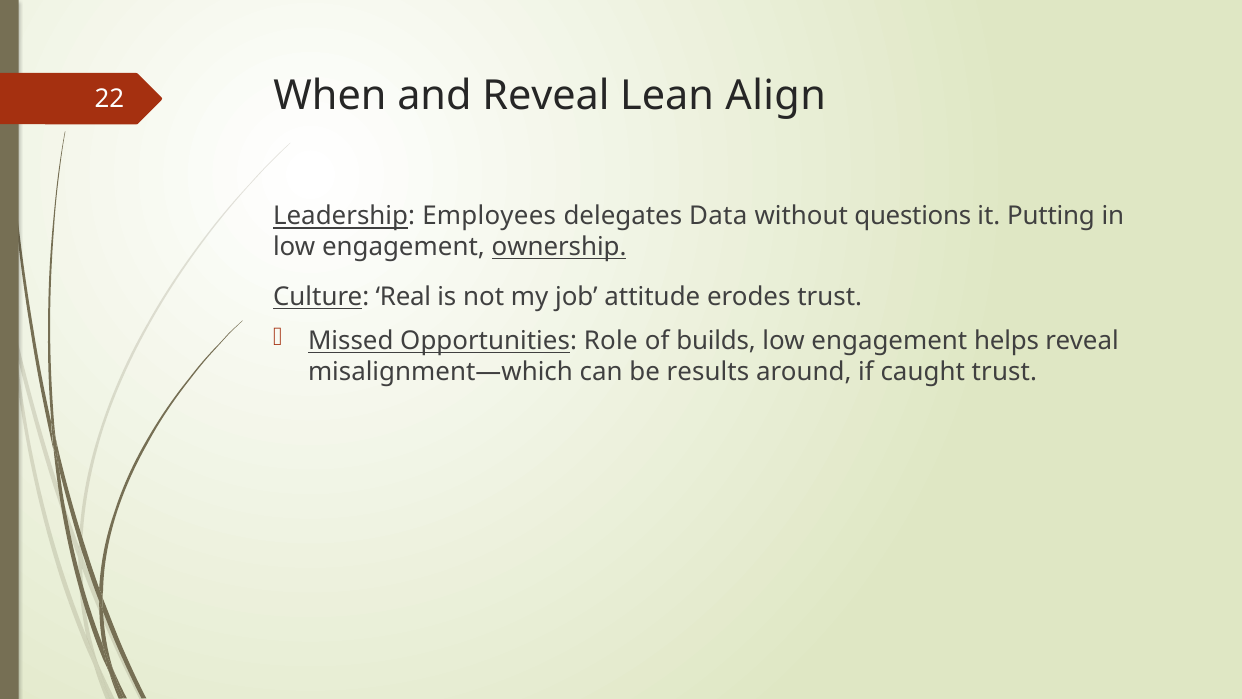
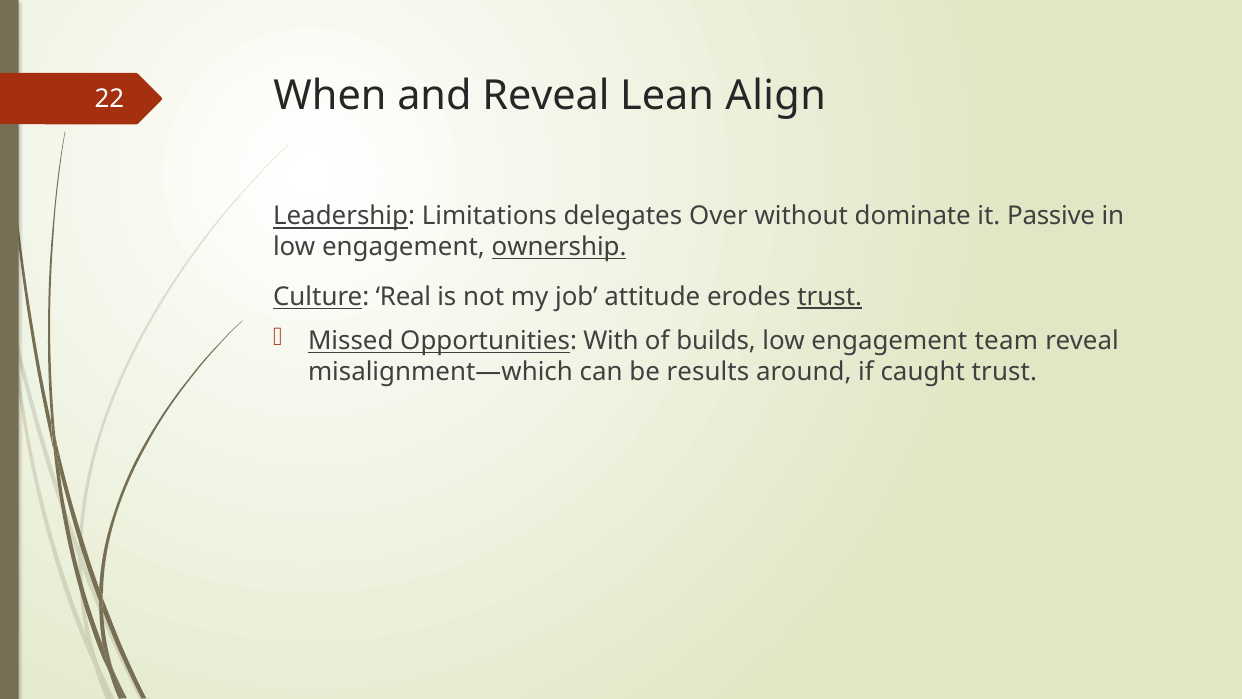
Employees: Employees -> Limitations
Data: Data -> Over
questions: questions -> dominate
Putting: Putting -> Passive
trust at (830, 297) underline: none -> present
Role: Role -> With
helps: helps -> team
